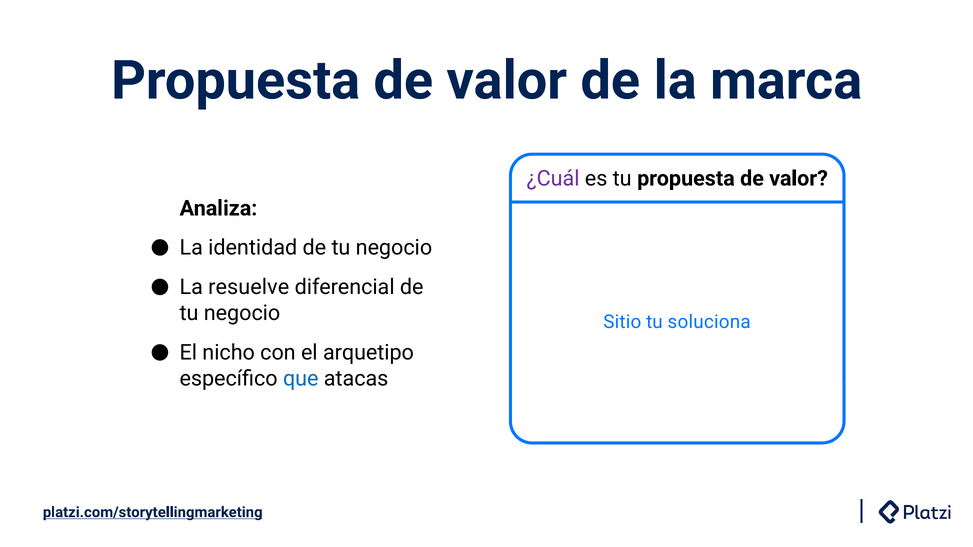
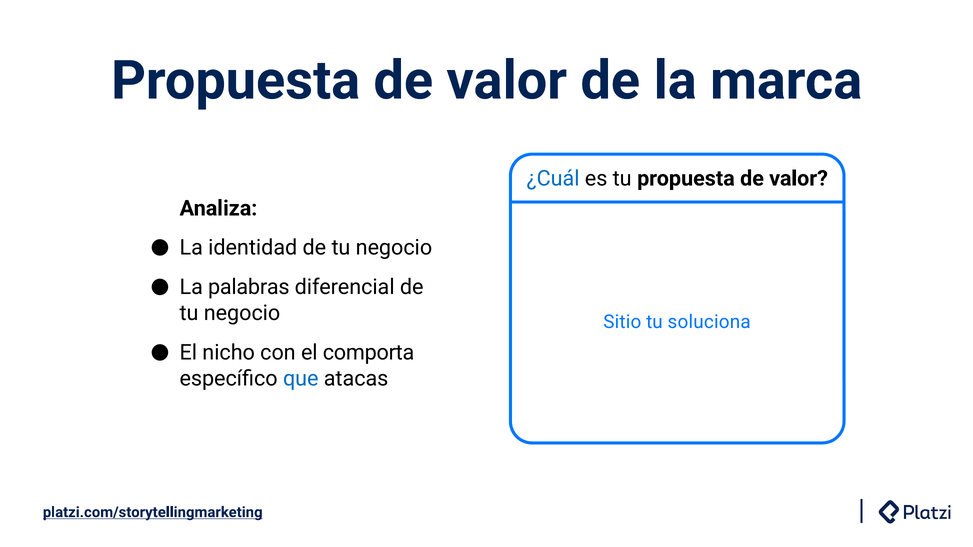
¿Cuál colour: purple -> blue
resuelve: resuelve -> palabras
arquetipo: arquetipo -> comporta
